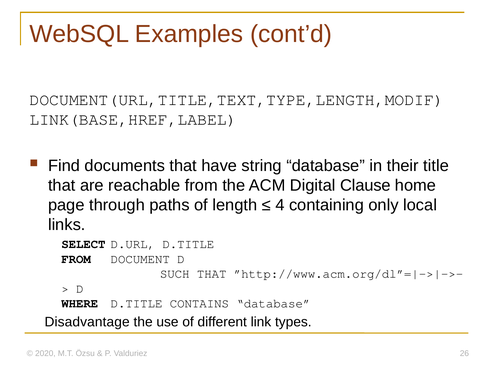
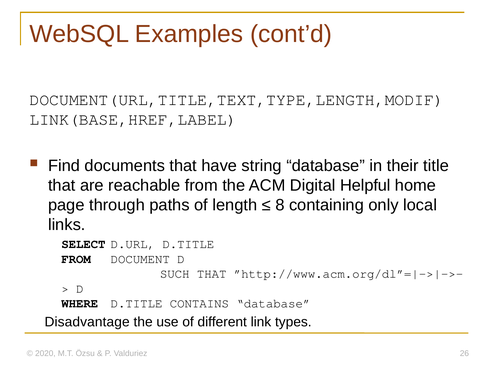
Clause: Clause -> Helpful
4: 4 -> 8
